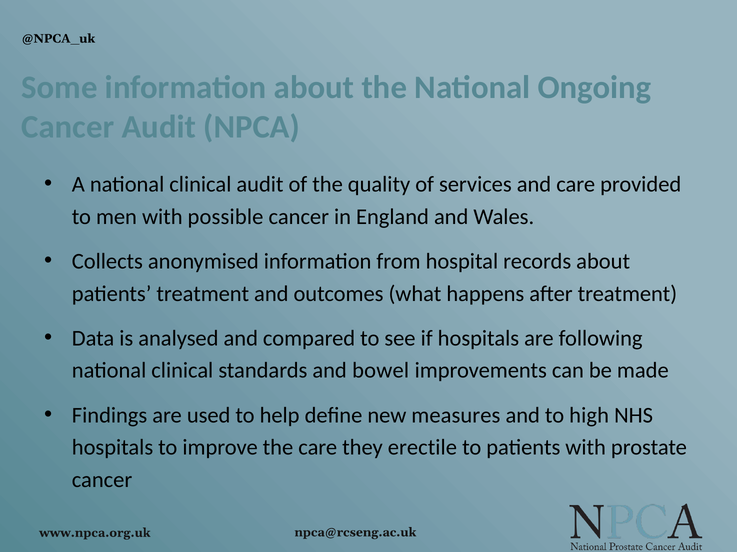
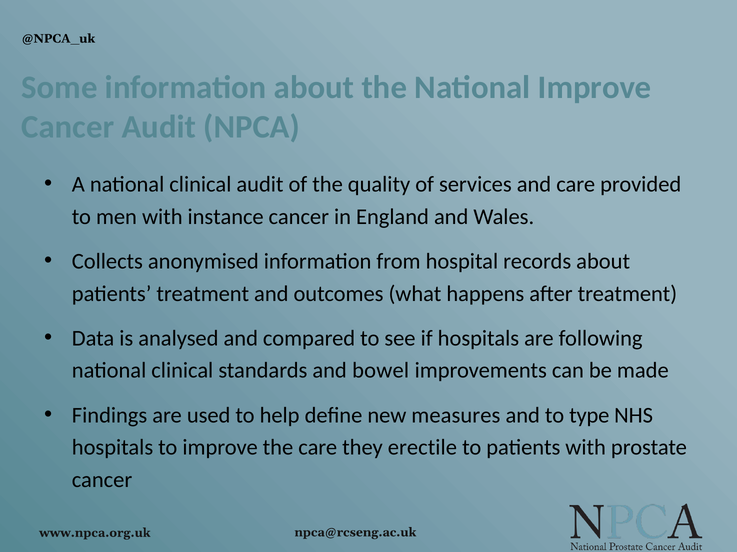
National Ongoing: Ongoing -> Improve
possible: possible -> instance
high: high -> type
